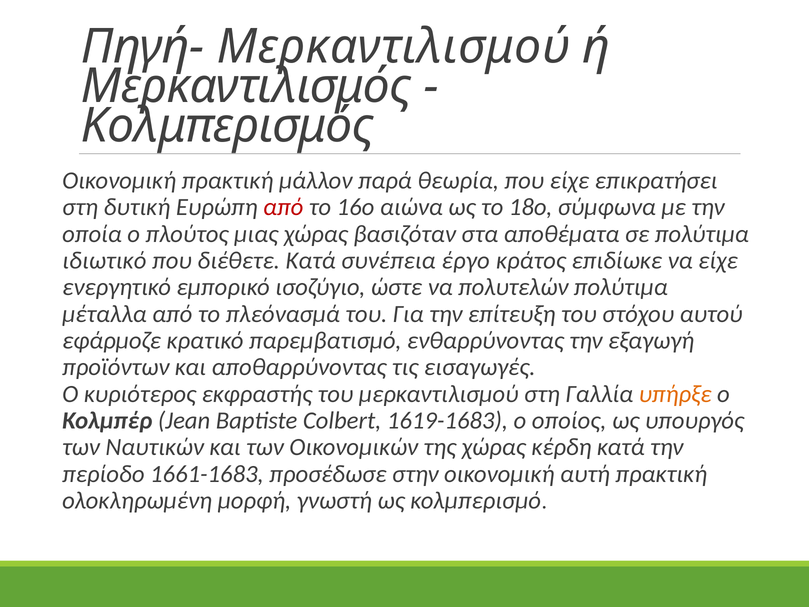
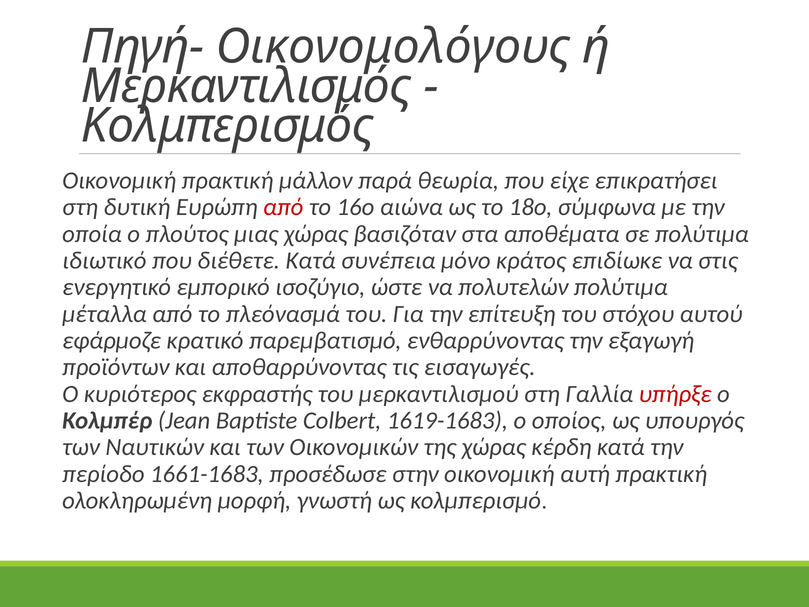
Πηγή- Μερκαντιλισμού: Μερκαντιλισμού -> Οικονομολόγους
έργο: έργο -> μόνο
να είχε: είχε -> στις
υπήρξε colour: orange -> red
